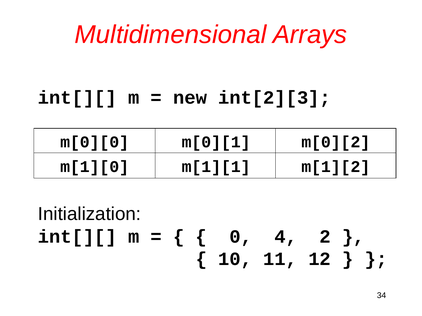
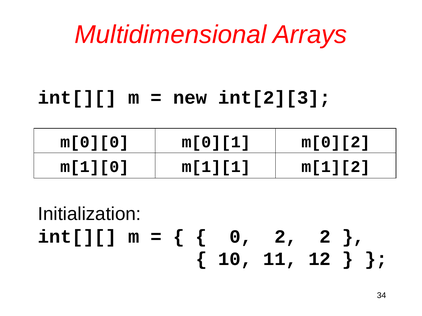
0 4: 4 -> 2
